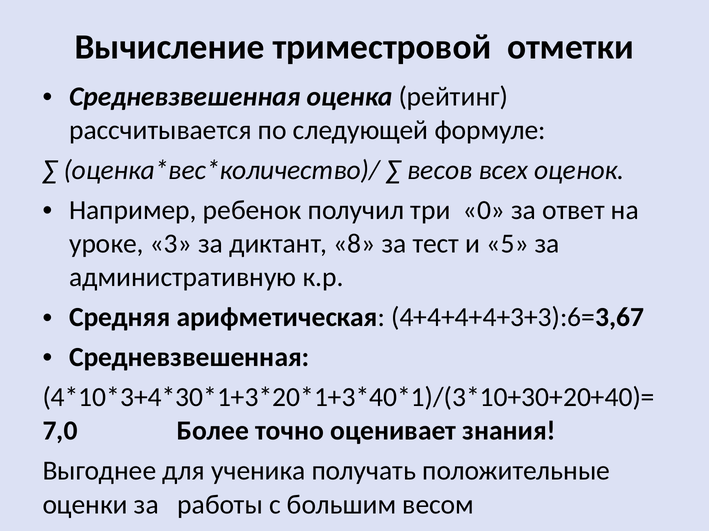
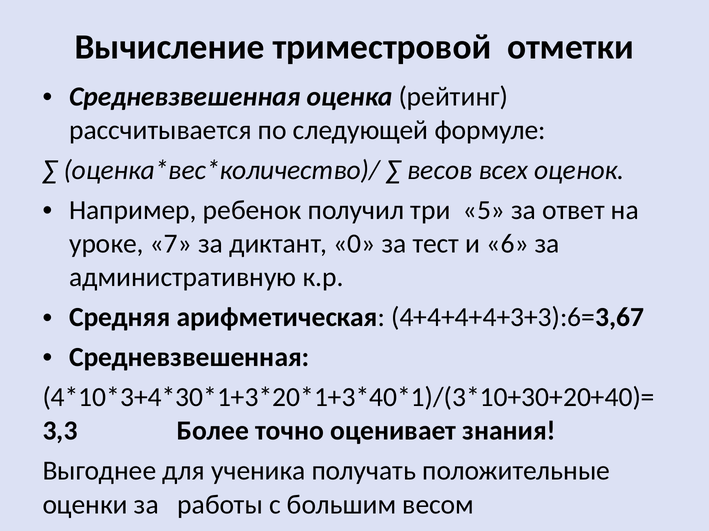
0: 0 -> 5
3: 3 -> 7
8: 8 -> 0
5: 5 -> 6
7,0: 7,0 -> 3,3
